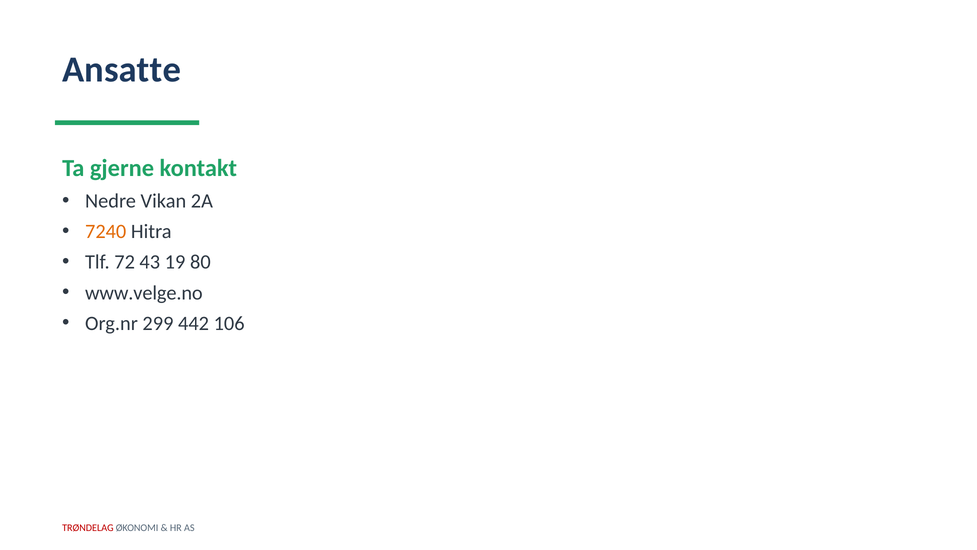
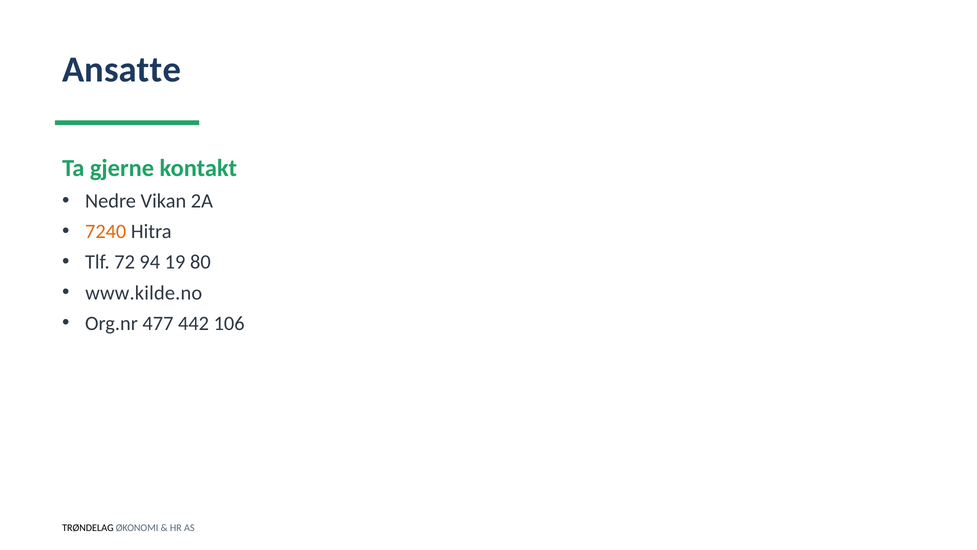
43: 43 -> 94
www.velge.no: www.velge.no -> www.kilde.no
299: 299 -> 477
TRØNDELAG colour: red -> black
